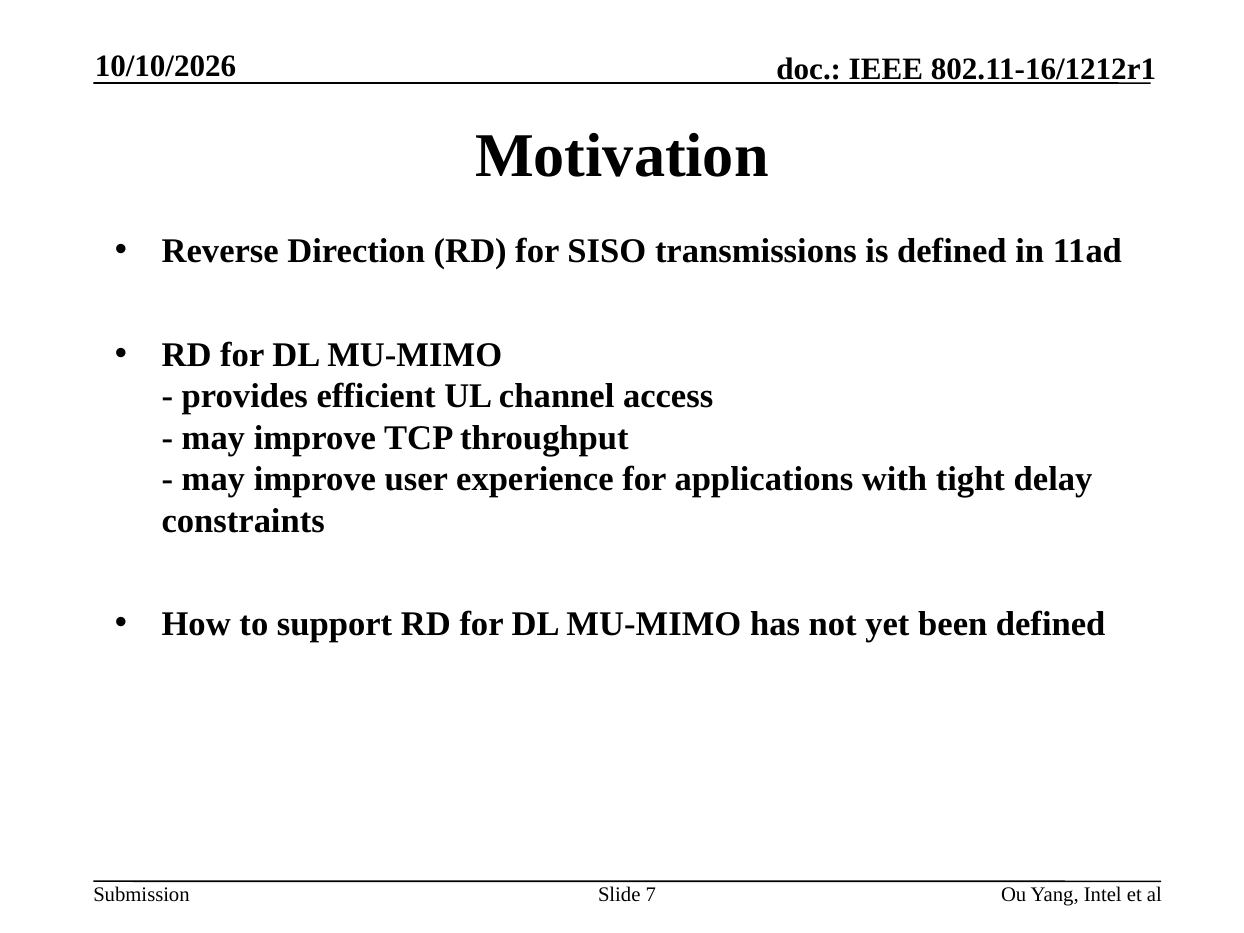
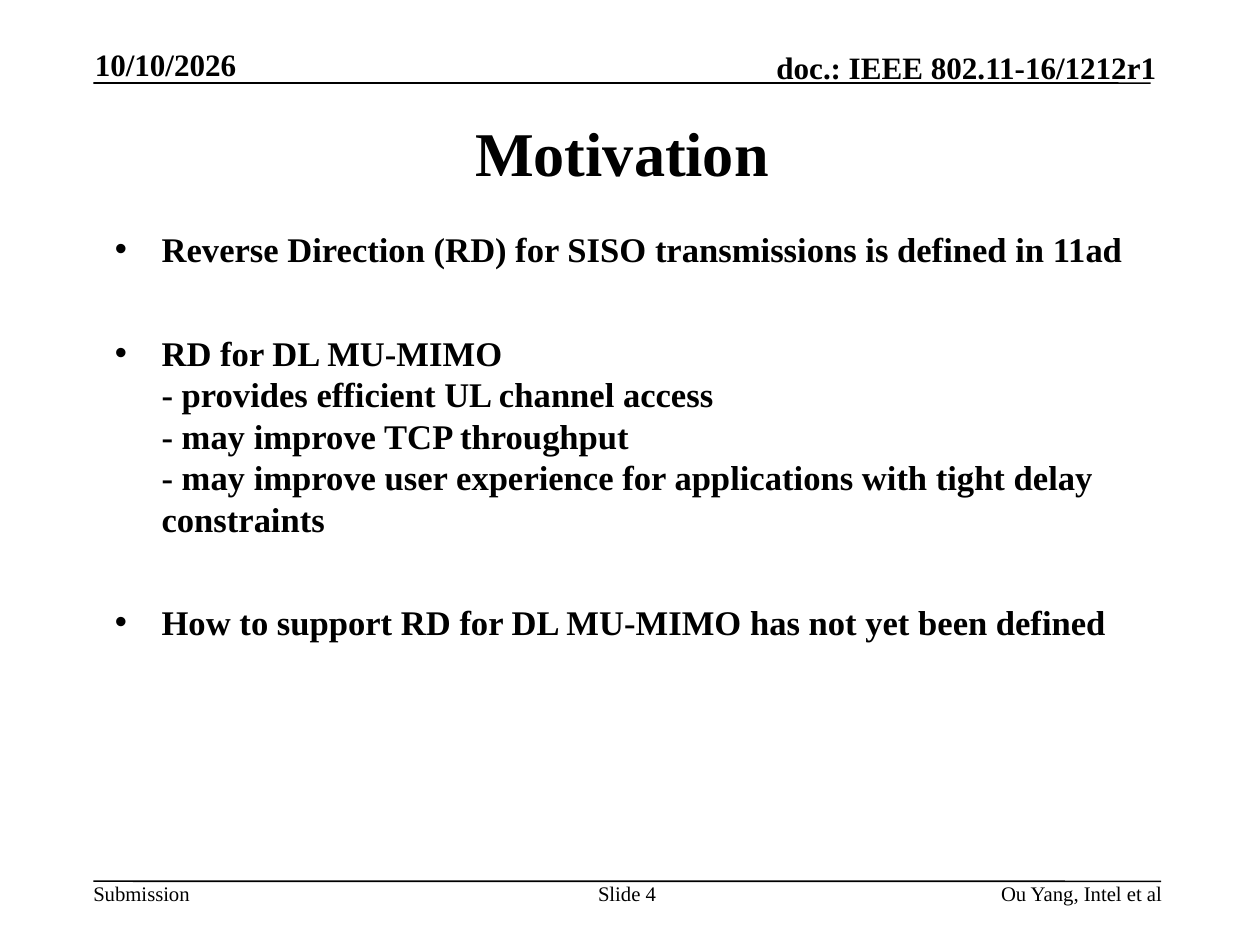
7: 7 -> 4
